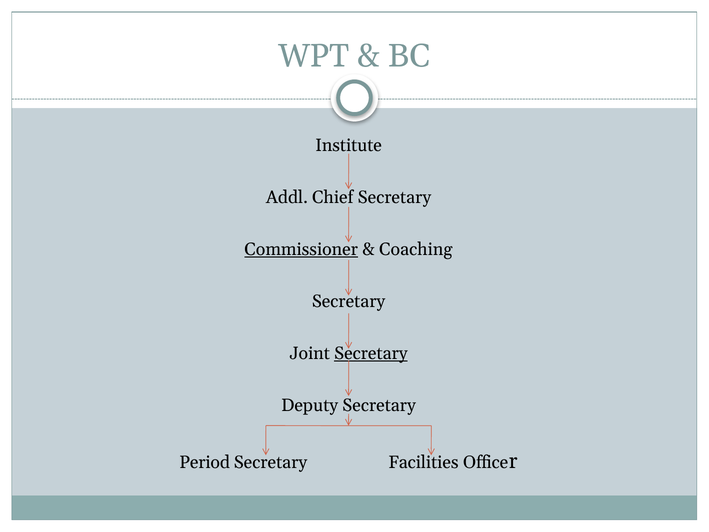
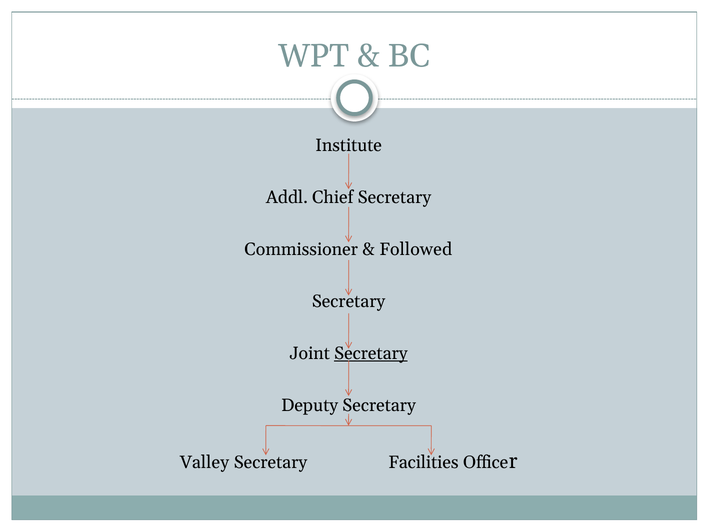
Commissioner underline: present -> none
Coaching: Coaching -> Followed
Period: Period -> Valley
